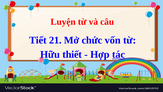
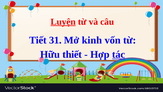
Luyện underline: none -> present
21: 21 -> 31
chức: chức -> kinh
